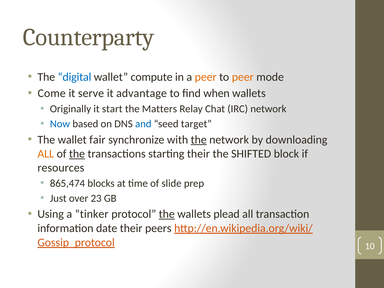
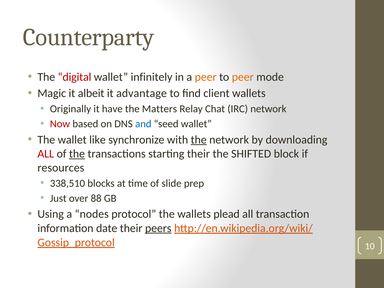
digital colour: blue -> red
compute: compute -> infinitely
Come: Come -> Magic
serve: serve -> albeit
when: when -> client
start: start -> have
Now colour: blue -> red
seed target: target -> wallet
fair: fair -> like
ALL at (46, 154) colour: orange -> red
865,474: 865,474 -> 338,510
23: 23 -> 88
tinker: tinker -> nodes
the at (167, 214) underline: present -> none
peers underline: none -> present
